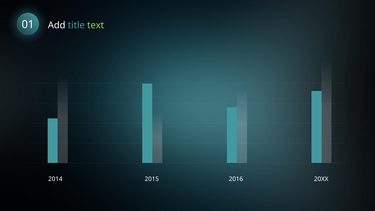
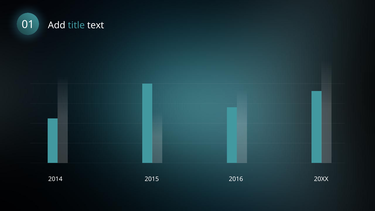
text colour: light green -> white
